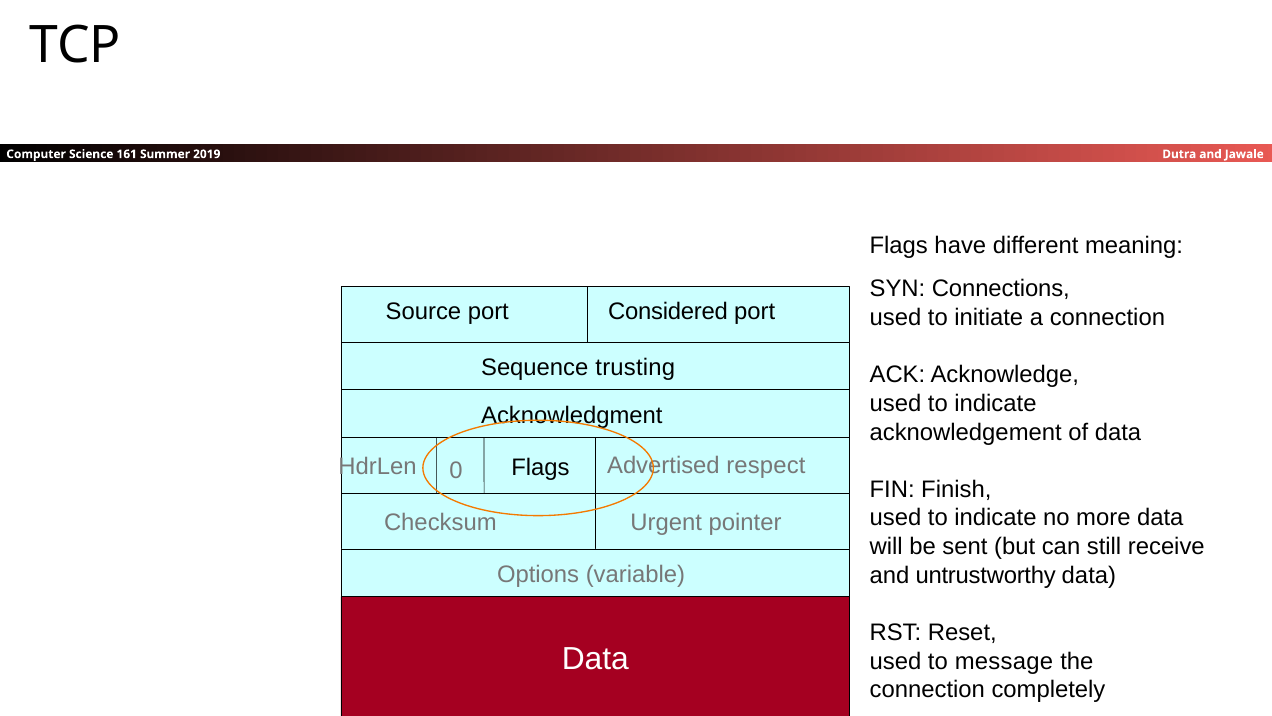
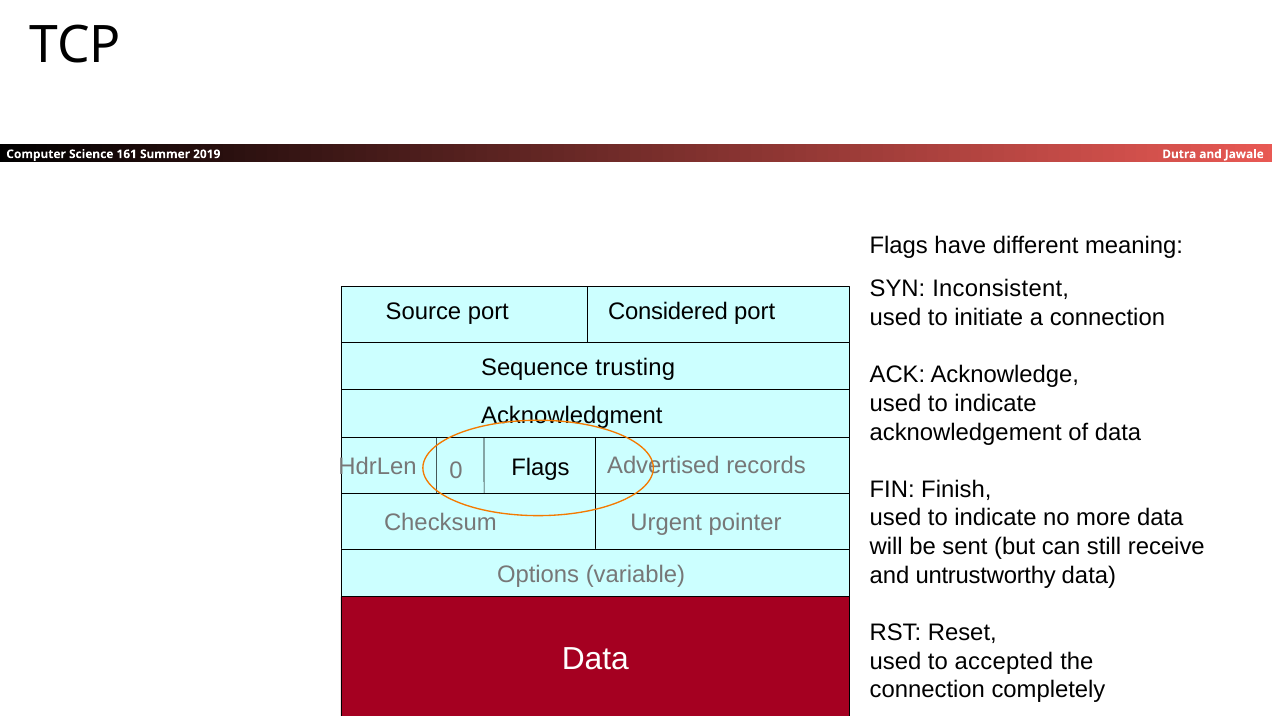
Connections: Connections -> Inconsistent
respect: respect -> records
message: message -> accepted
